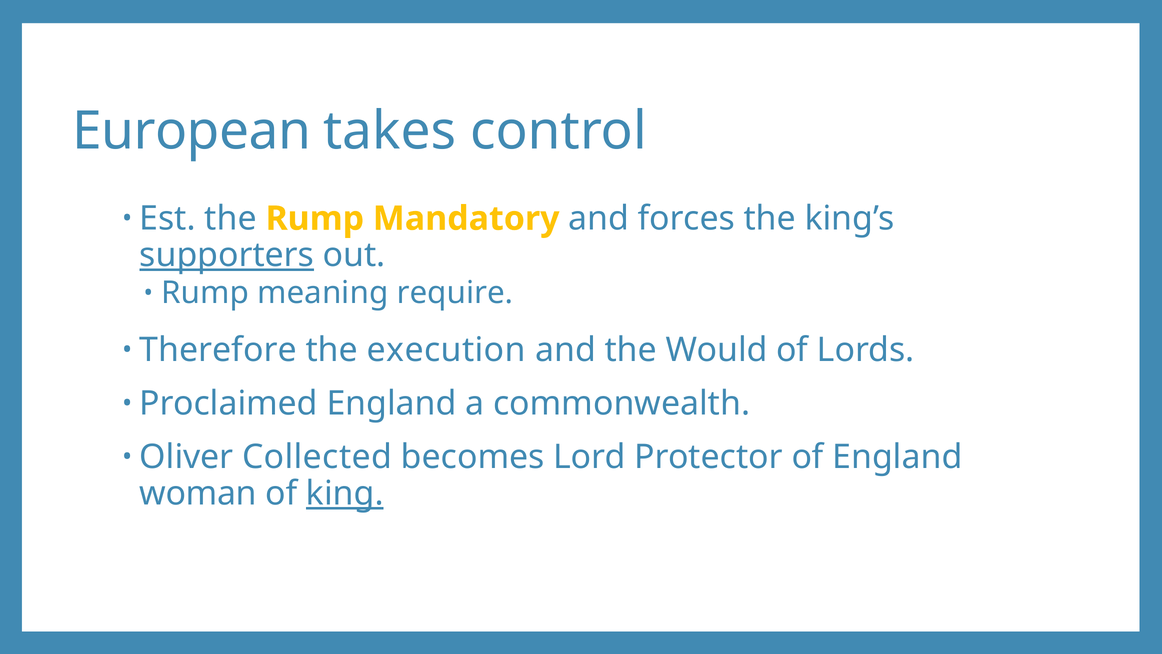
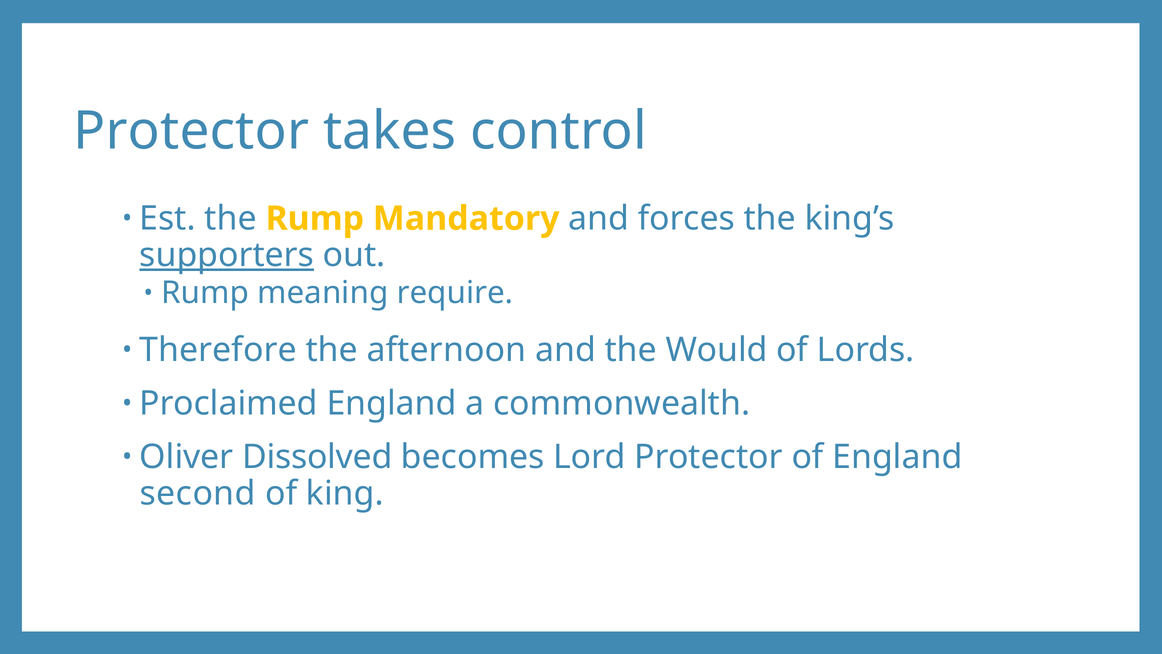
European at (192, 131): European -> Protector
execution: execution -> afternoon
Collected: Collected -> Dissolved
woman: woman -> second
king underline: present -> none
